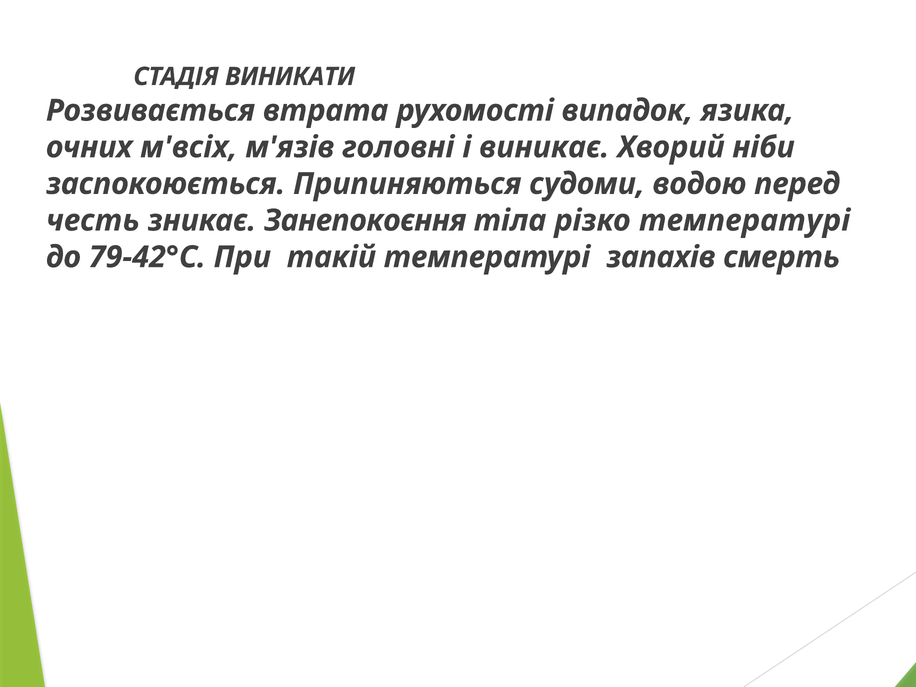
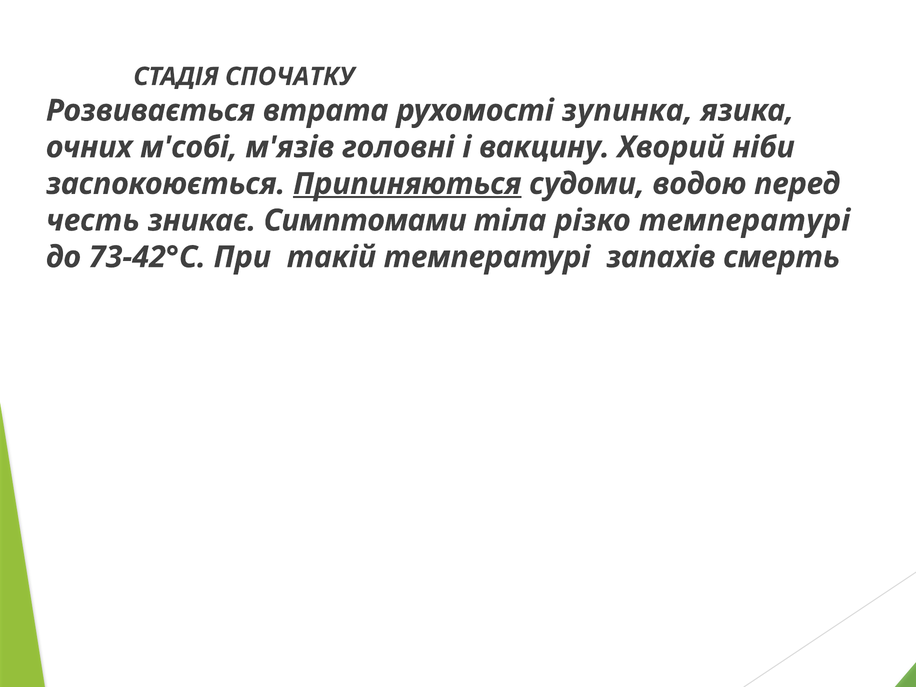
ВИНИКАТИ: ВИНИКАТИ -> СПОЧАТКУ
випадок: випадок -> зупинка
м'всіх: м'всіх -> м'собі
виникає: виникає -> вакцину
Припиняються underline: none -> present
Занепокоєння: Занепокоєння -> Симптомами
79-42°С: 79-42°С -> 73-42°С
